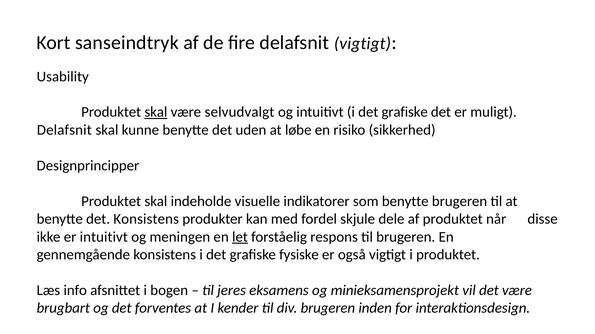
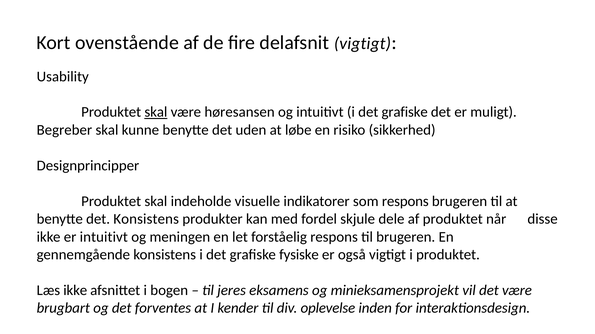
sanseindtryk: sanseindtryk -> ovenstående
selvudvalgt: selvudvalgt -> høresansen
Delafsnit at (64, 130): Delafsnit -> Begreber
som benytte: benytte -> respons
let underline: present -> none
Læs info: info -> ikke
div brugeren: brugeren -> oplevelse
